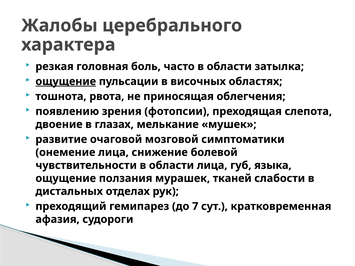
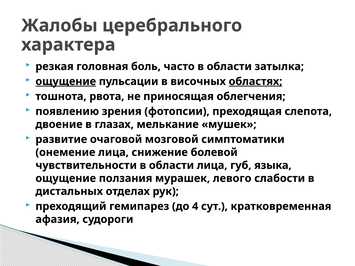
областях underline: none -> present
тканей: тканей -> левого
7: 7 -> 4
